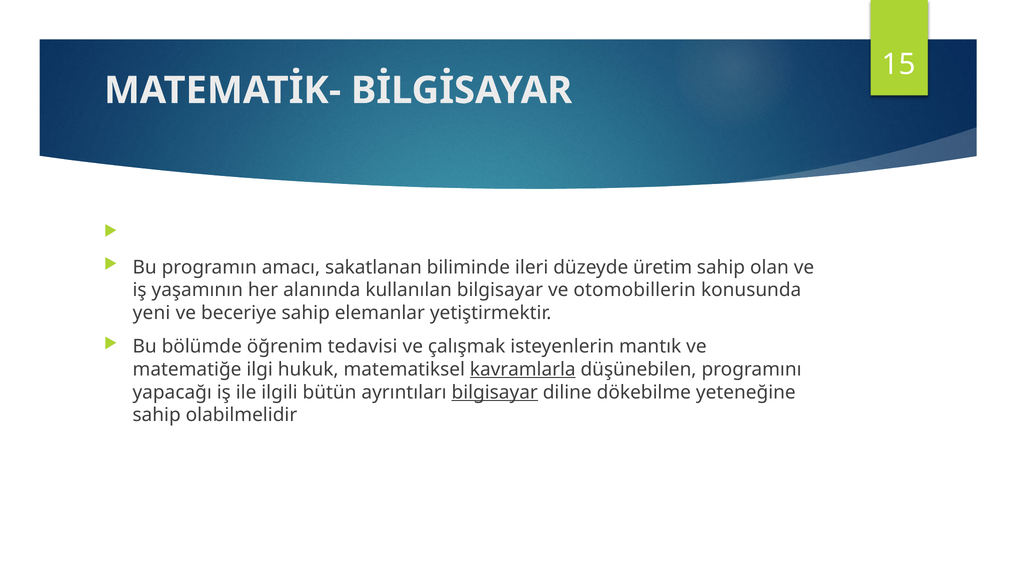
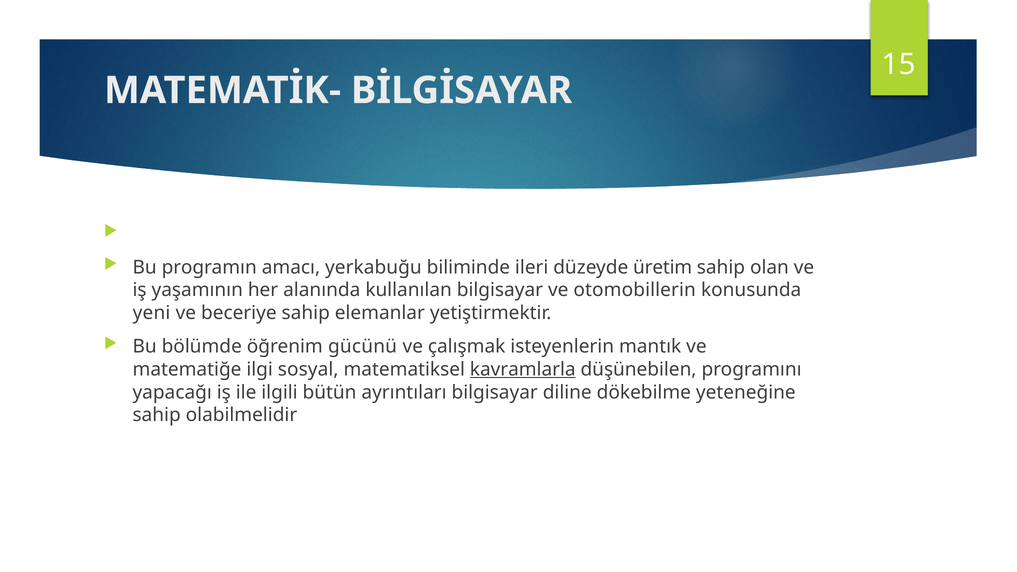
sakatlanan: sakatlanan -> yerkabuğu
tedavisi: tedavisi -> gücünü
hukuk: hukuk -> sosyal
bilgisayar at (495, 392) underline: present -> none
